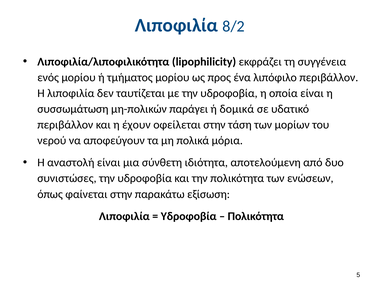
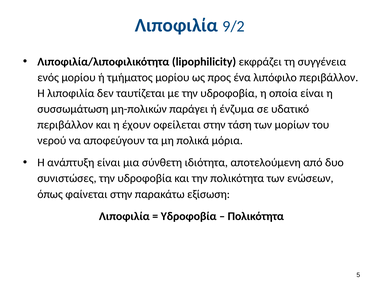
8/2: 8/2 -> 9/2
δομικά: δομικά -> ένζυμα
αναστολή: αναστολή -> ανάπτυξη
